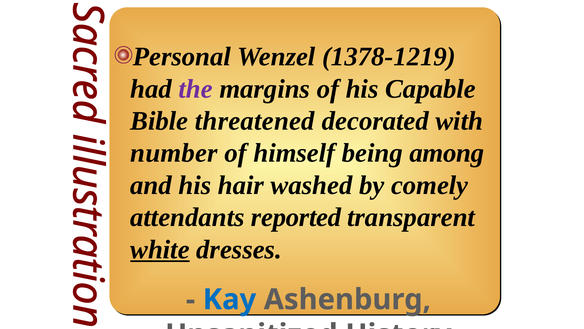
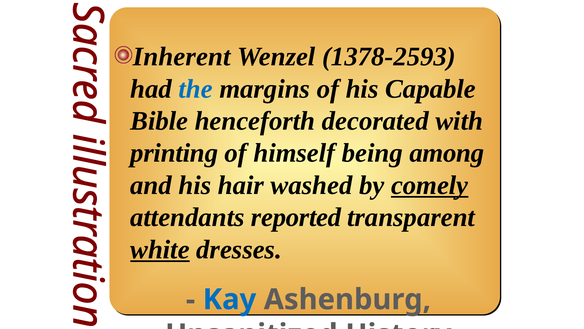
Personal: Personal -> Inherent
1378-1219: 1378-1219 -> 1378-2593
the colour: purple -> blue
threatened: threatened -> henceforth
number: number -> printing
comely underline: none -> present
